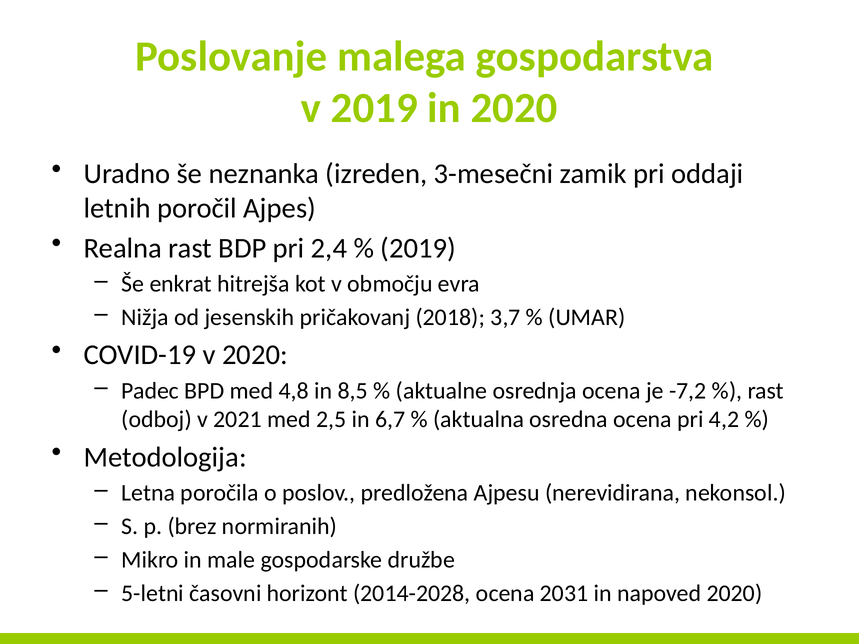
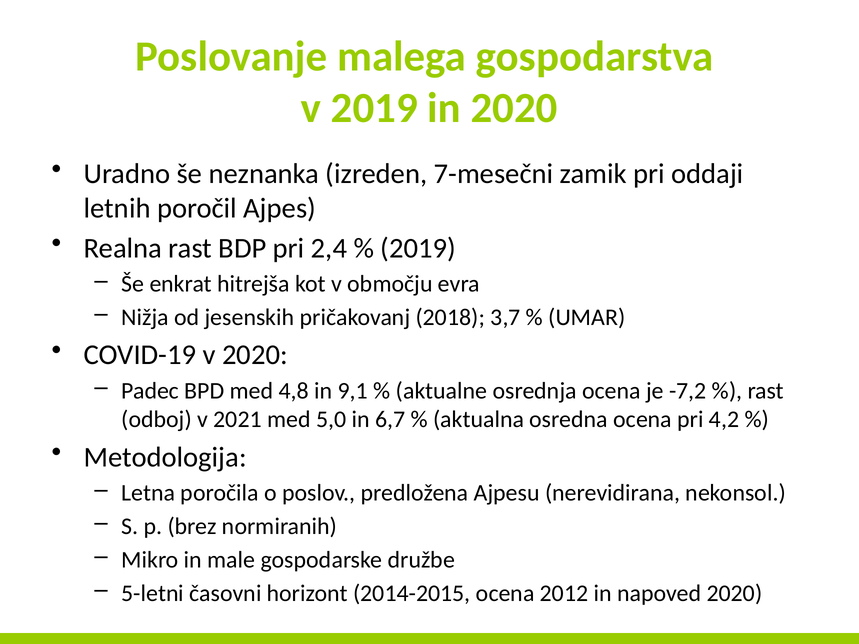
3-mesečni: 3-mesečni -> 7-mesečni
8,5: 8,5 -> 9,1
2,5: 2,5 -> 5,0
2014-2028: 2014-2028 -> 2014-2015
2031: 2031 -> 2012
